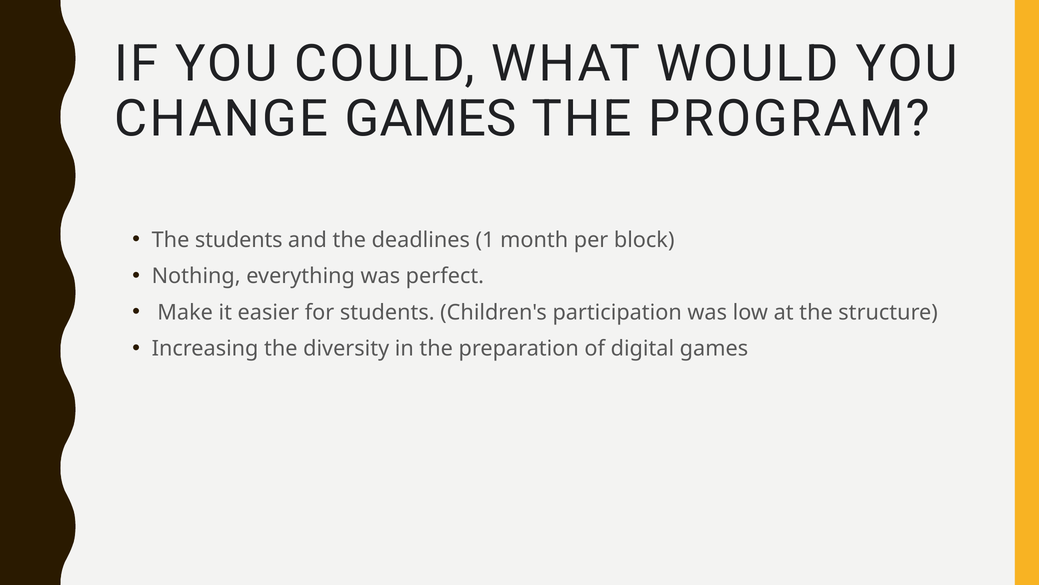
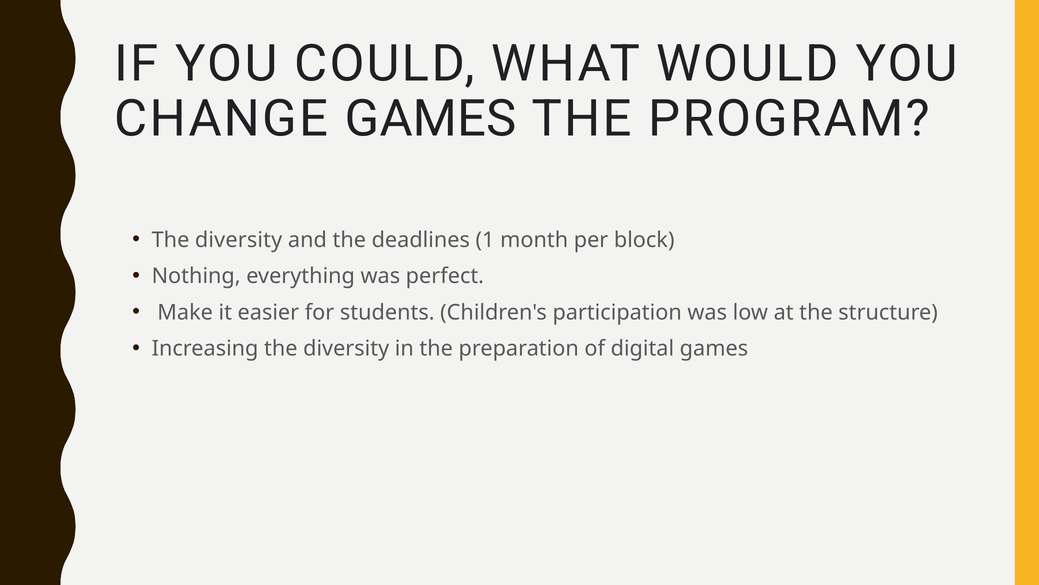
students at (239, 240): students -> diversity
